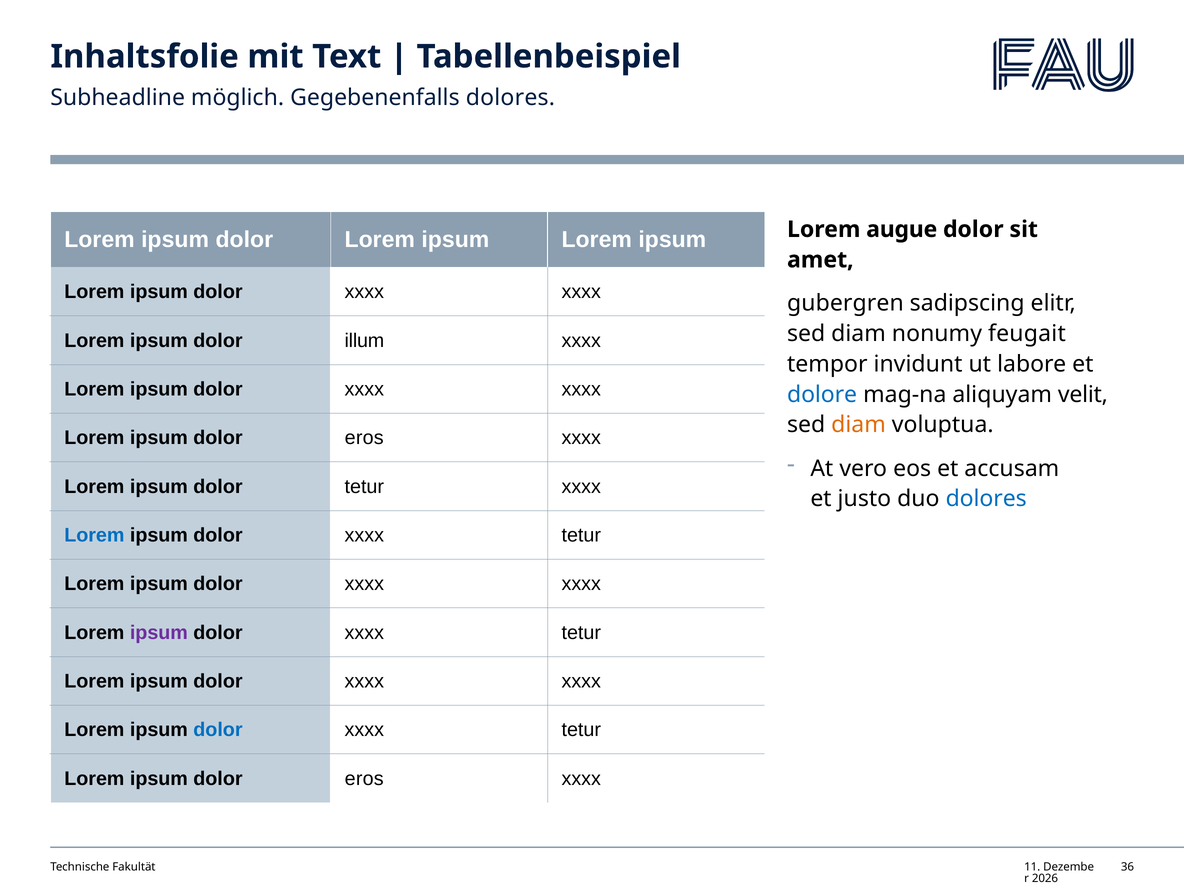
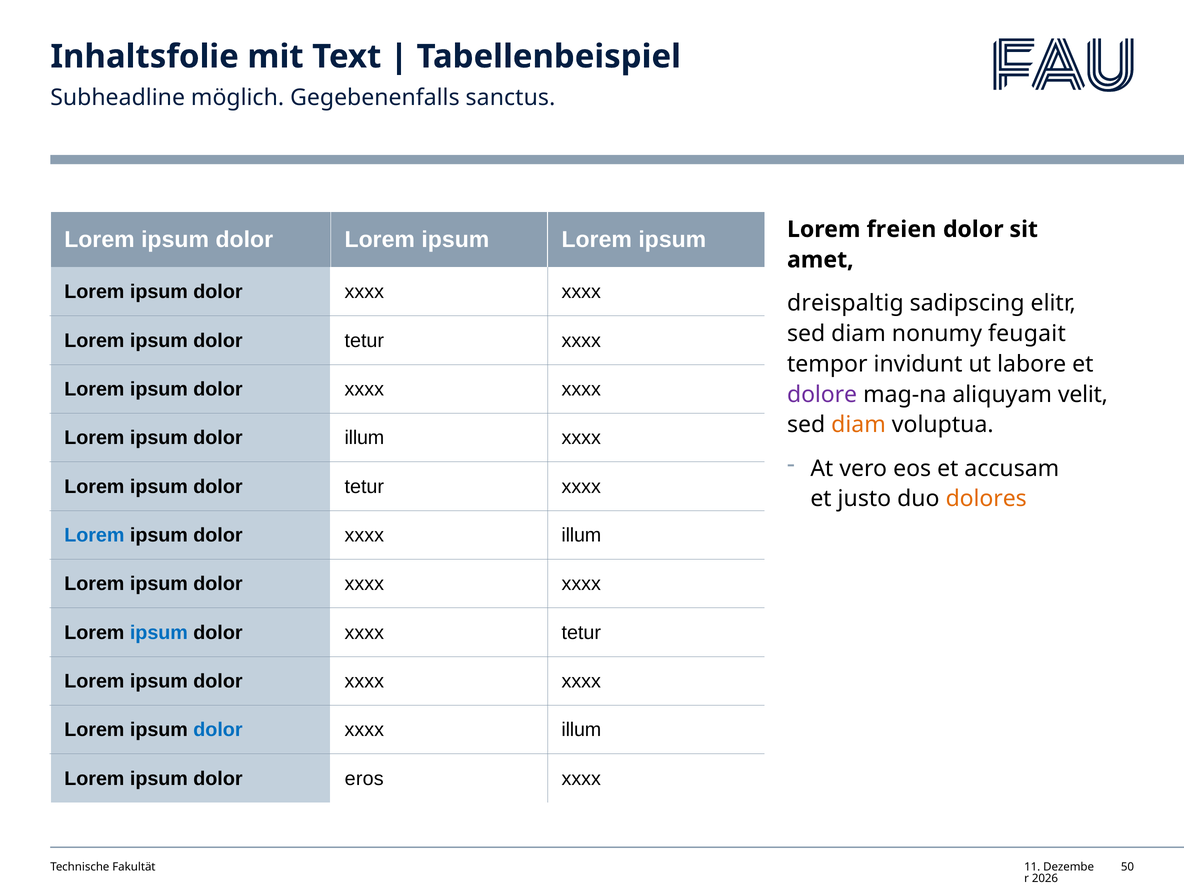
Gegebenenfalls dolores: dolores -> sanctus
augue: augue -> freien
gubergren: gubergren -> dreispaltig
illum at (364, 341): illum -> tetur
dolore colour: blue -> purple
eros at (364, 438): eros -> illum
dolores at (986, 499) colour: blue -> orange
tetur at (581, 535): tetur -> illum
ipsum at (159, 633) colour: purple -> blue
tetur at (581, 730): tetur -> illum
36: 36 -> 50
